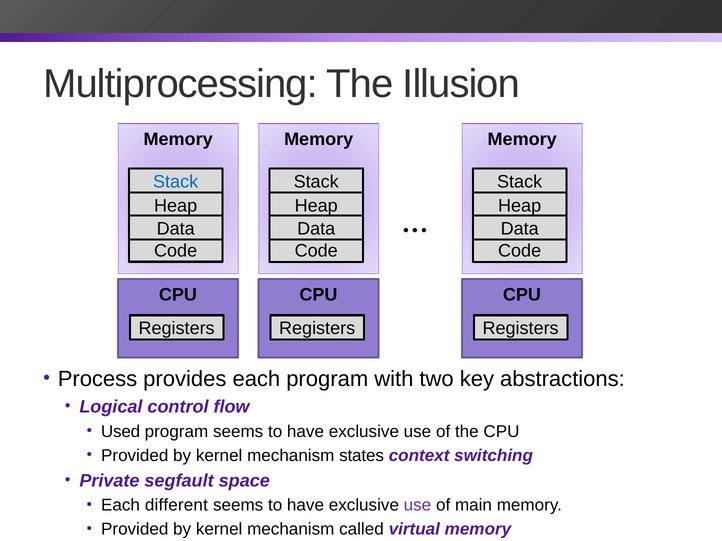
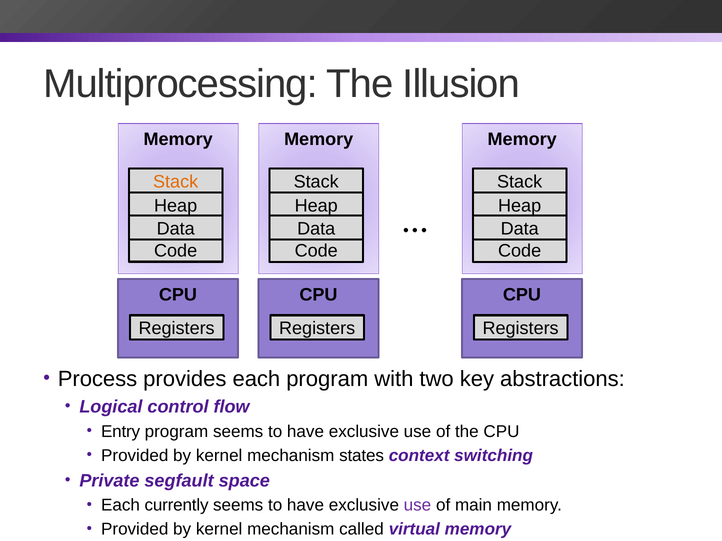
Stack at (176, 182) colour: blue -> orange
Used: Used -> Entry
different: different -> currently
